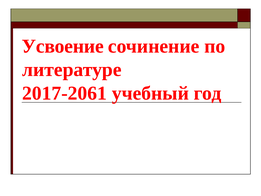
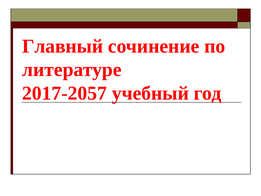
Усвоение: Усвоение -> Главный
2017-2061: 2017-2061 -> 2017-2057
